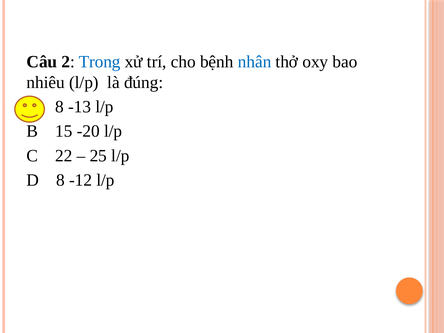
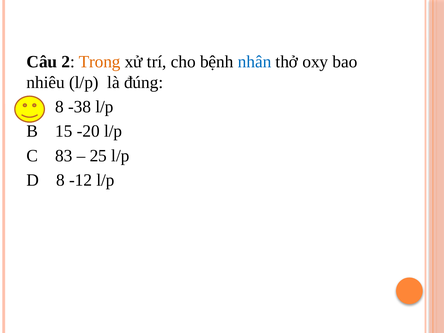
Trong colour: blue -> orange
-13: -13 -> -38
22: 22 -> 83
